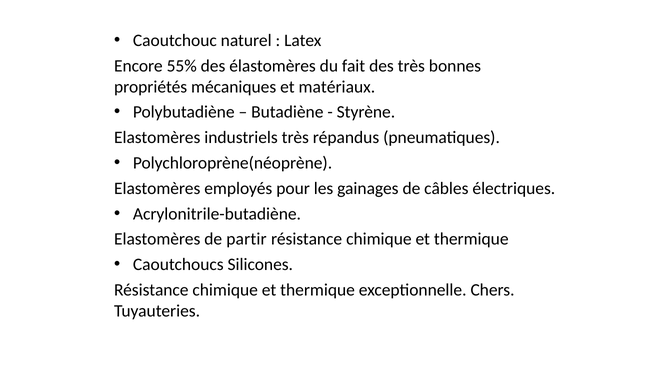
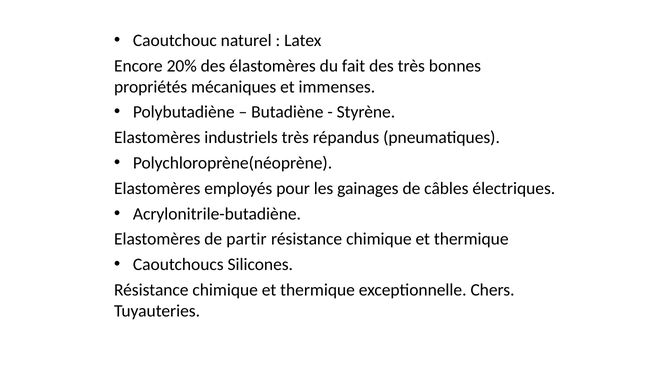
55%: 55% -> 20%
matériaux: matériaux -> immenses
